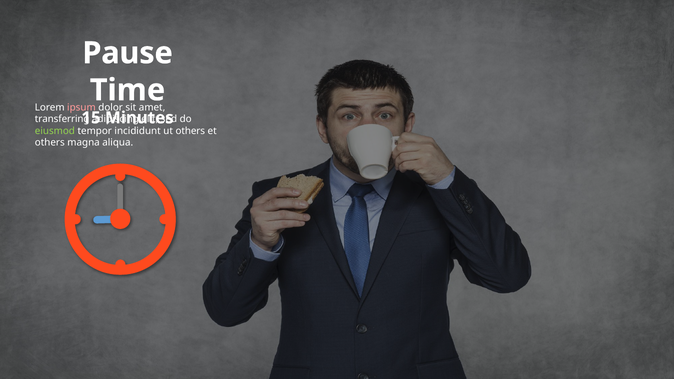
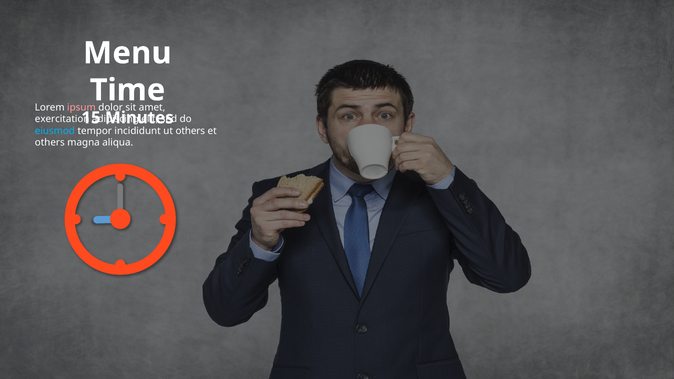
Pause: Pause -> Menu
transferring: transferring -> exercitation
eiusmod colour: light green -> light blue
